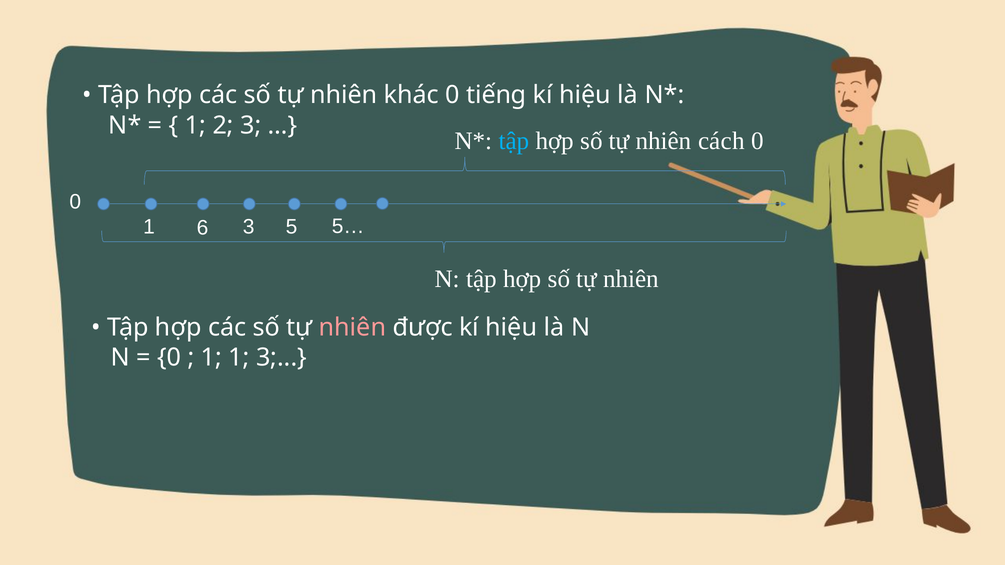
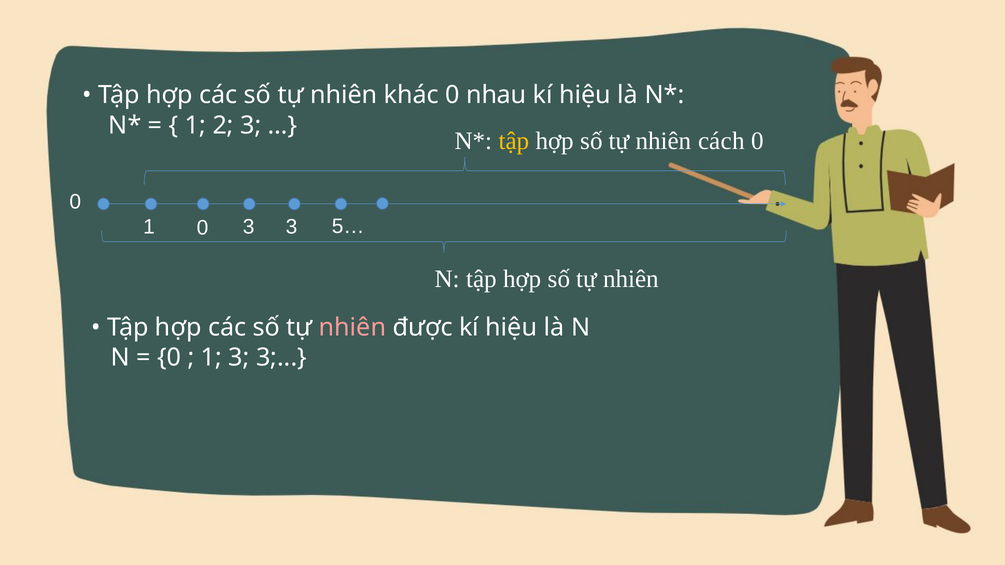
tiếng: tiếng -> nhau
tập at (514, 141) colour: light blue -> yellow
1 6: 6 -> 0
5 at (291, 227): 5 -> 3
1 1: 1 -> 3
